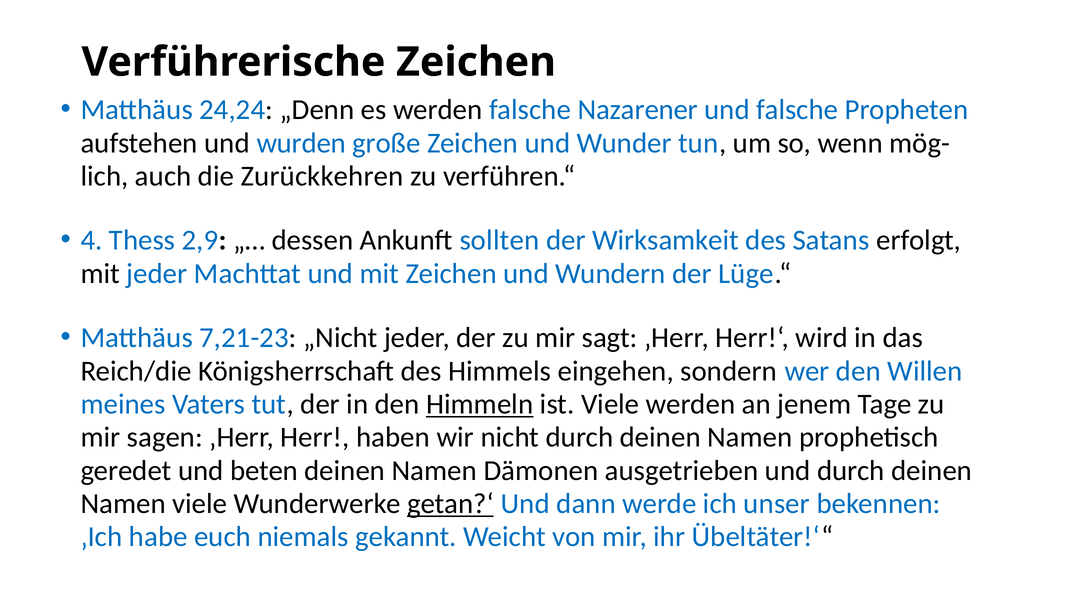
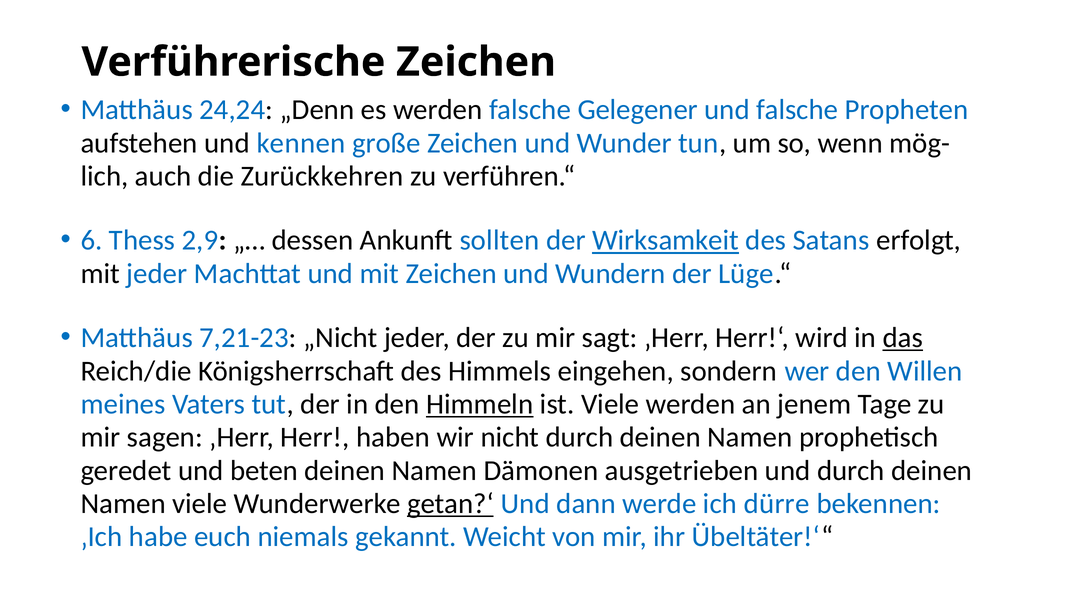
Nazarener: Nazarener -> Gelegener
wurden: wurden -> kennen
4: 4 -> 6
Wirksamkeit underline: none -> present
das underline: none -> present
unser: unser -> dürre
